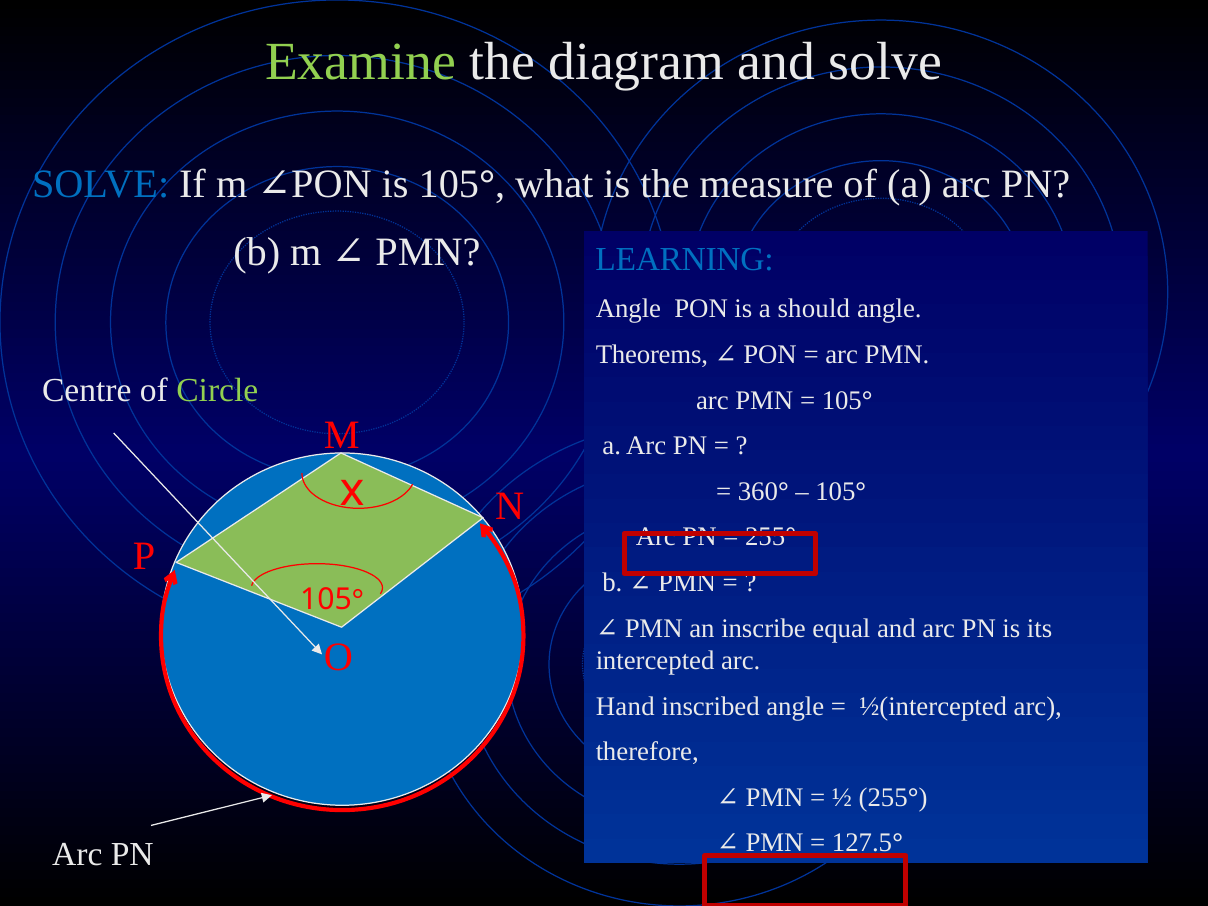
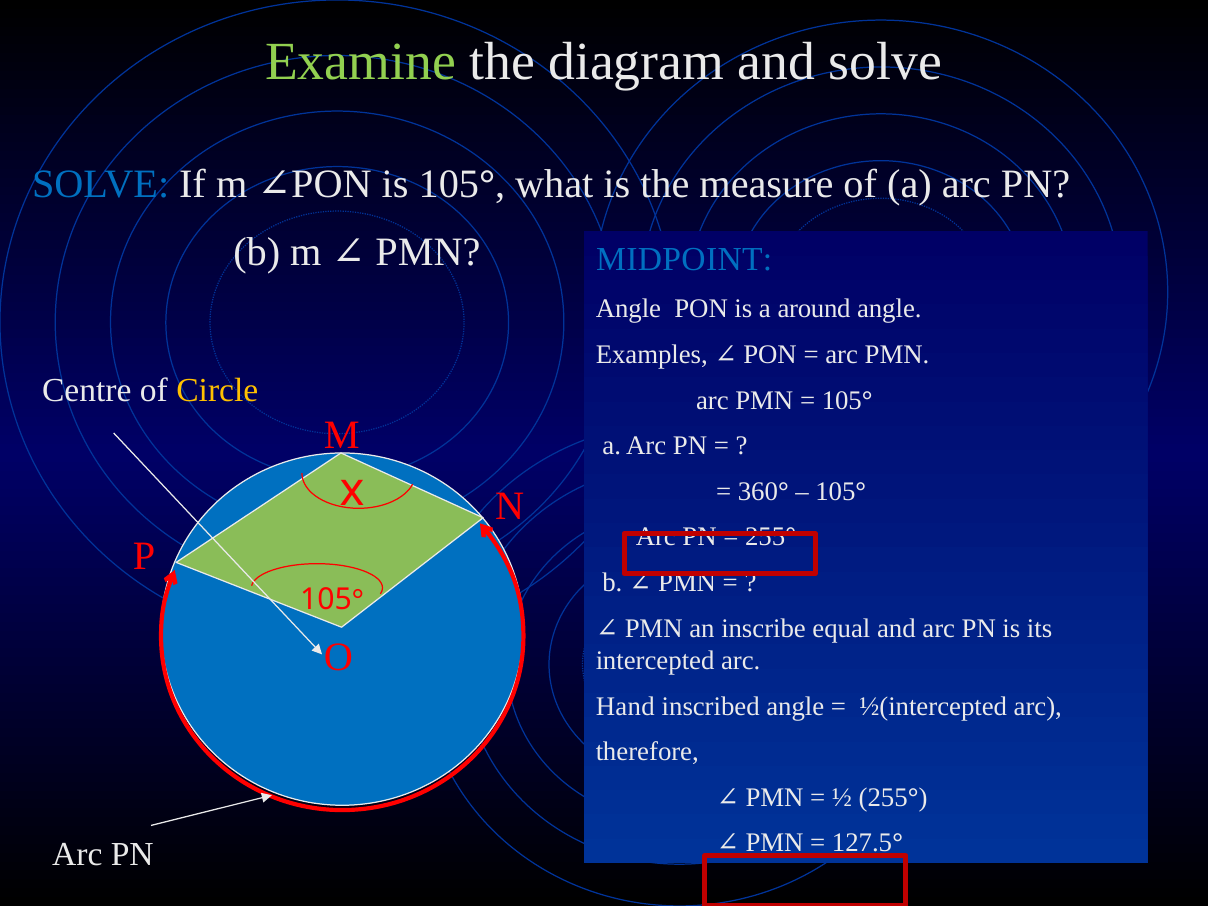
LEARNING: LEARNING -> MIDPOINT
should: should -> around
Theorems: Theorems -> Examples
Circle colour: light green -> yellow
